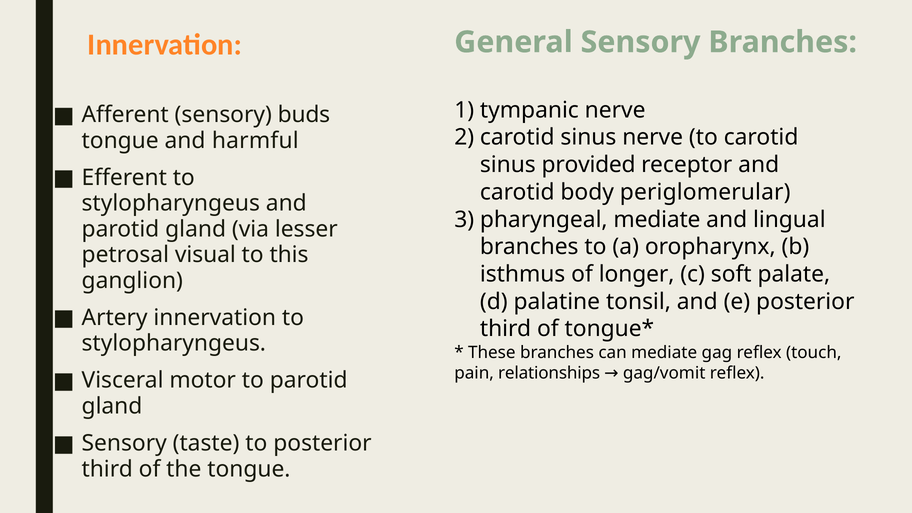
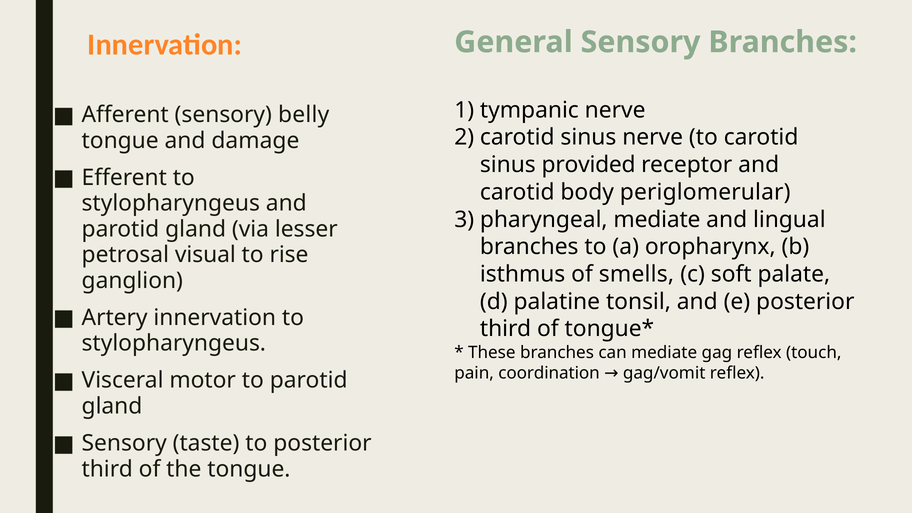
buds: buds -> belly
harmful: harmful -> damage
this: this -> rise
longer: longer -> smells
relationships: relationships -> coordination
